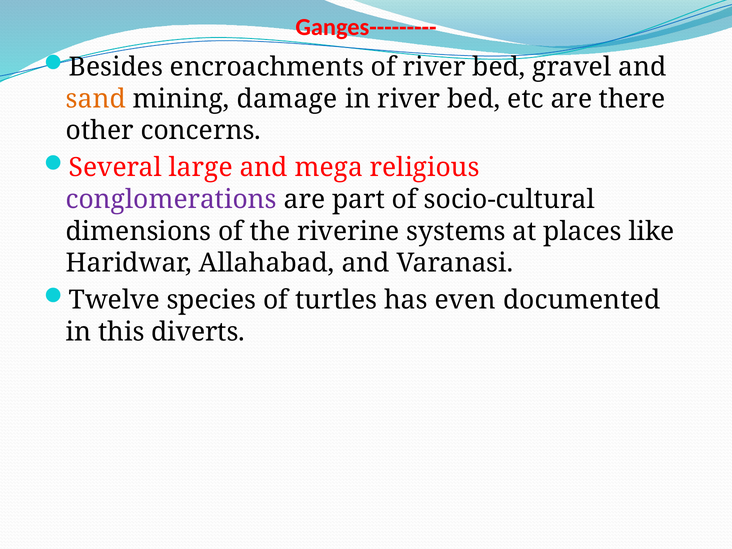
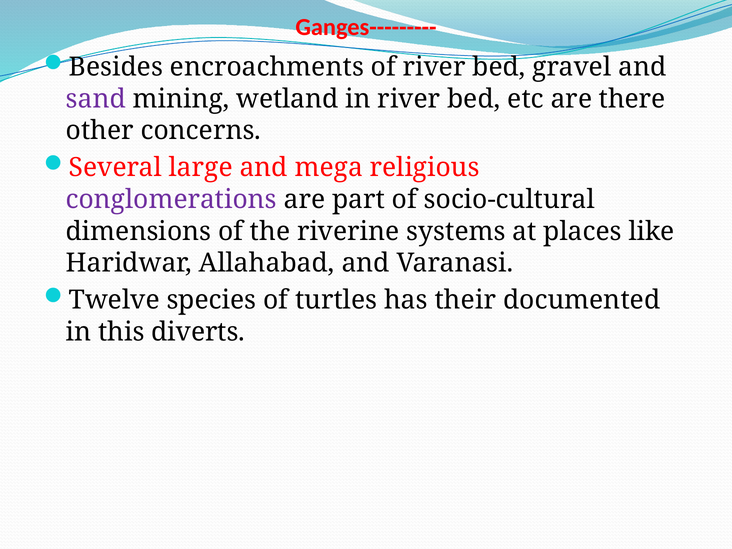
sand colour: orange -> purple
damage: damage -> wetland
even: even -> their
